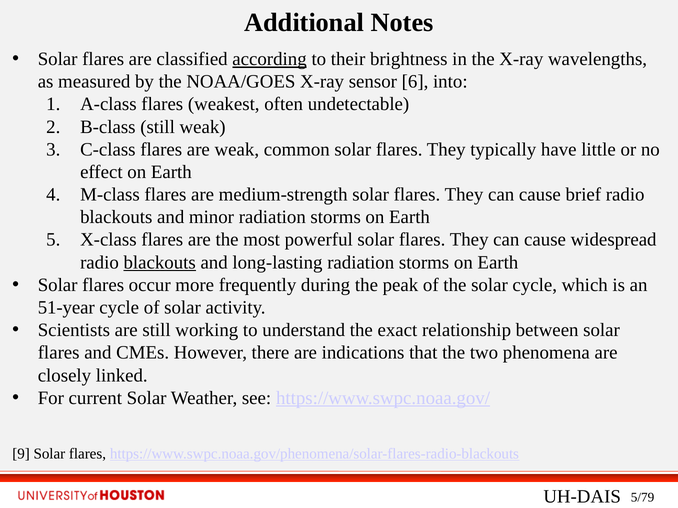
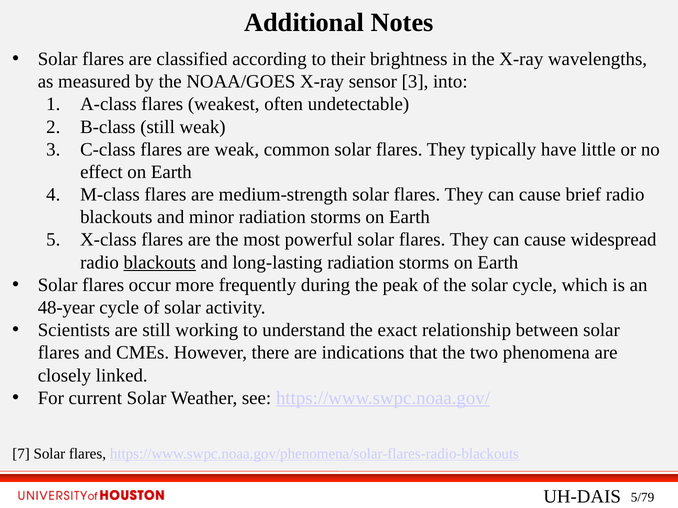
according underline: present -> none
sensor 6: 6 -> 3
51-year: 51-year -> 48-year
9: 9 -> 7
